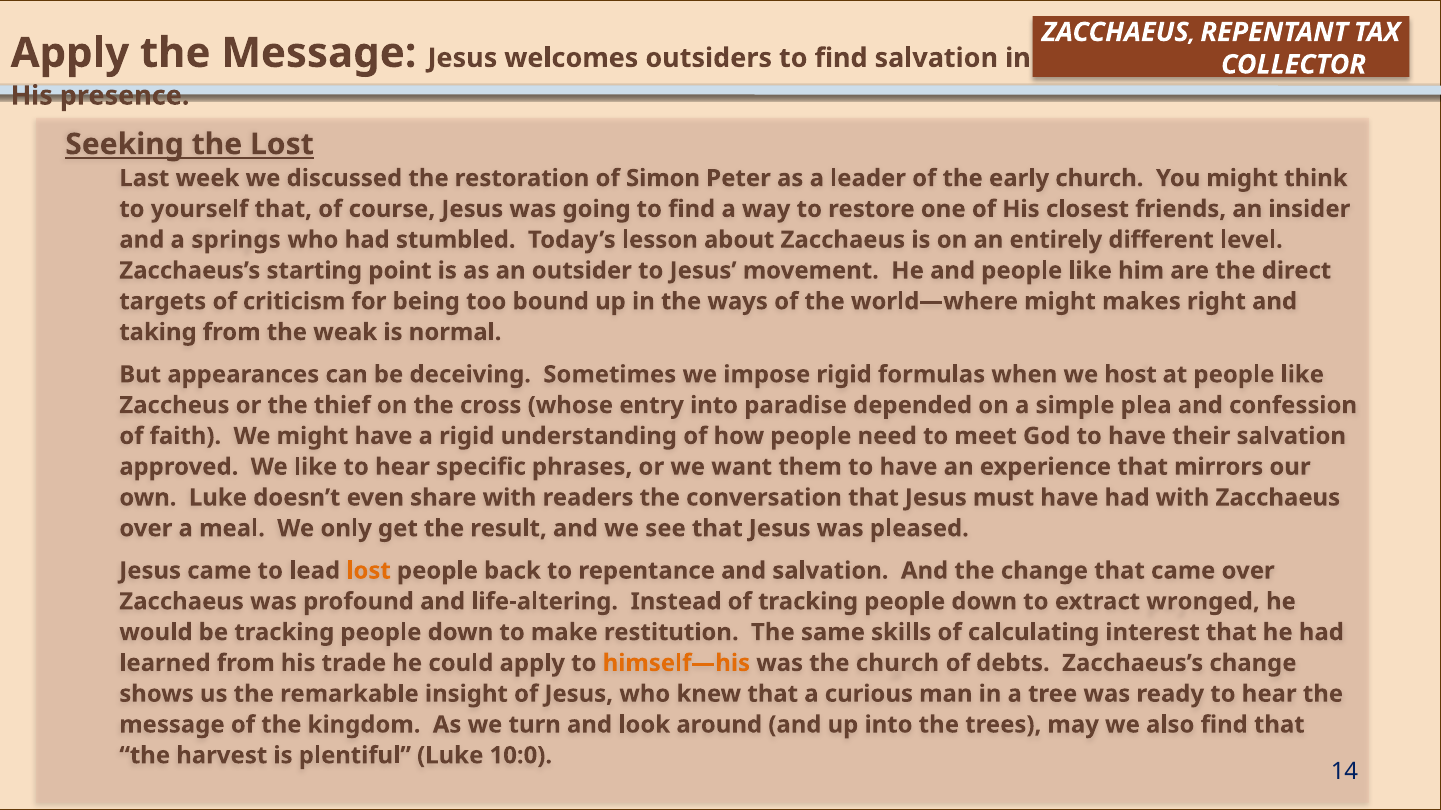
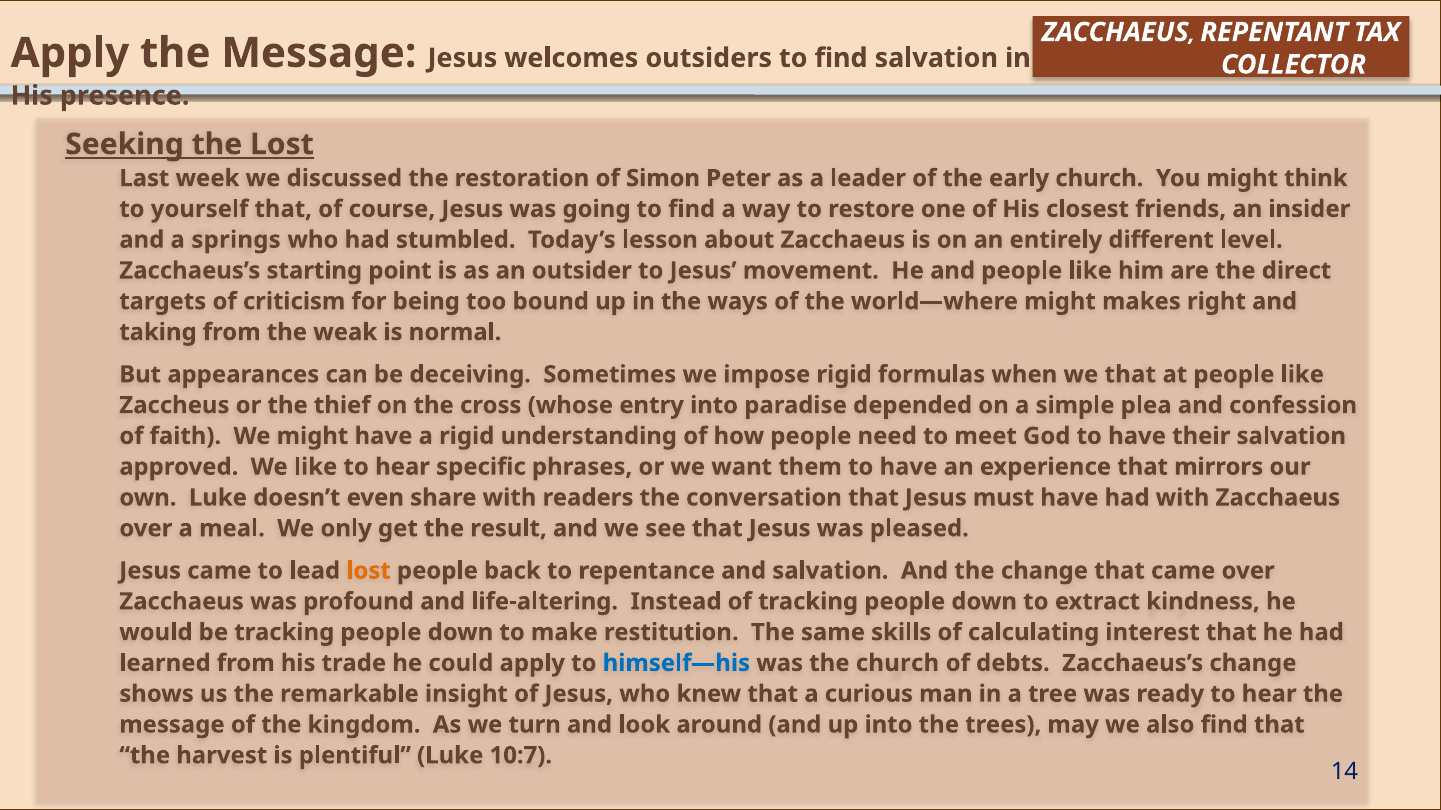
we host: host -> that
wronged: wronged -> kindness
himself—his colour: orange -> blue
10:0: 10:0 -> 10:7
